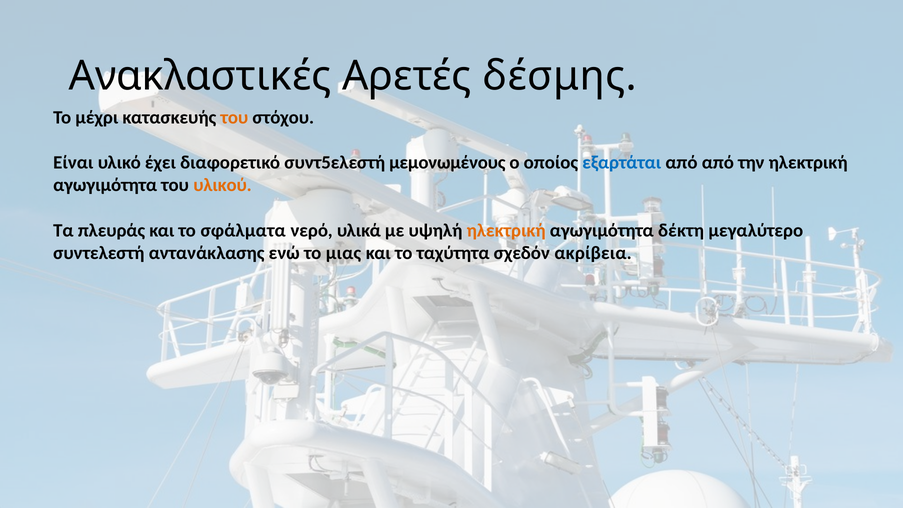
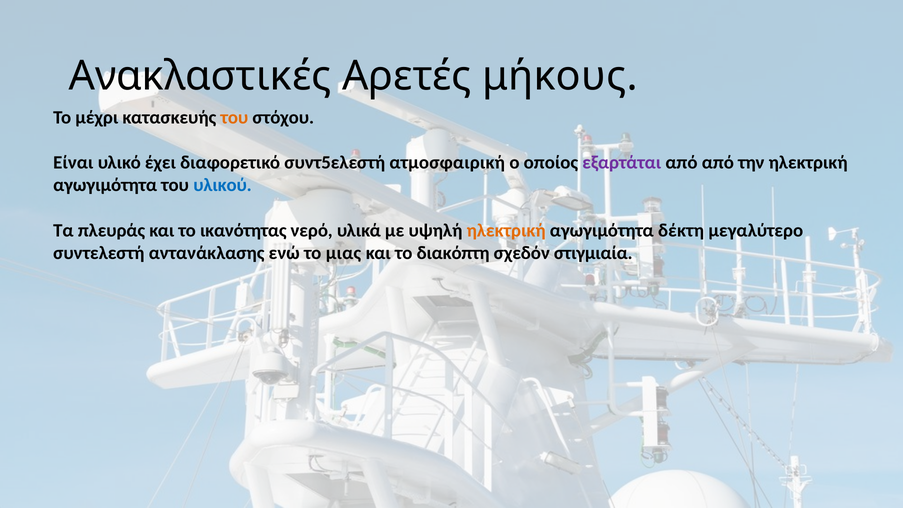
δέσμης: δέσμης -> μήκους
μεμονωμένους: μεμονωμένους -> ατμοσφαιρική
εξαρτάται colour: blue -> purple
υλικού colour: orange -> blue
σφάλματα: σφάλματα -> ικανότητας
ταχύτητα: ταχύτητα -> διακόπτη
ακρίβεια: ακρίβεια -> στιγμιαία
